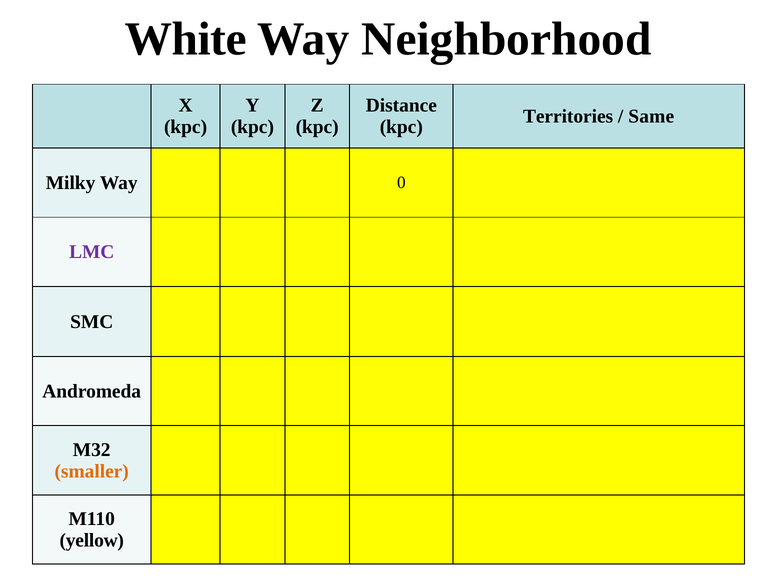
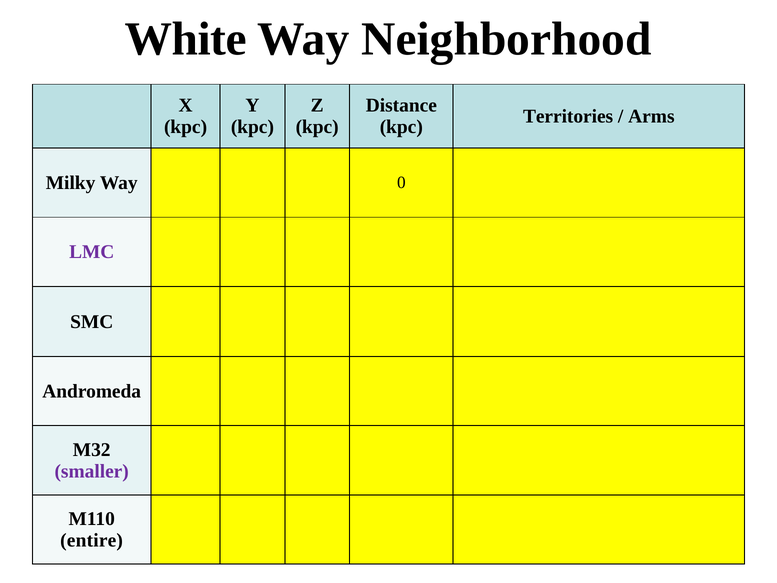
Same: Same -> Arms
smaller colour: orange -> purple
yellow: yellow -> entire
